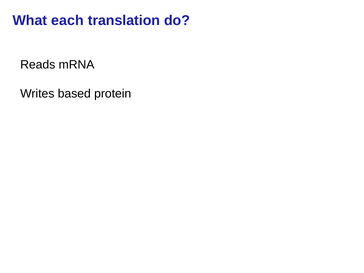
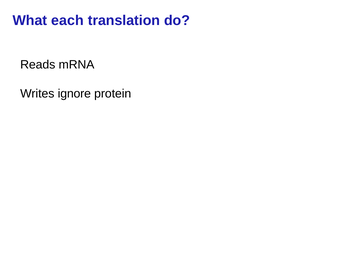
based: based -> ignore
